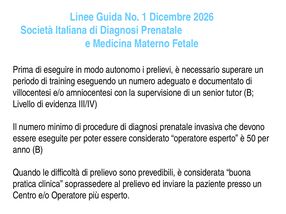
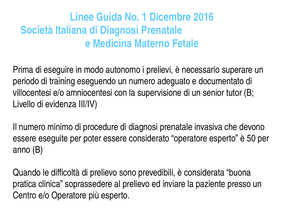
2026: 2026 -> 2016
